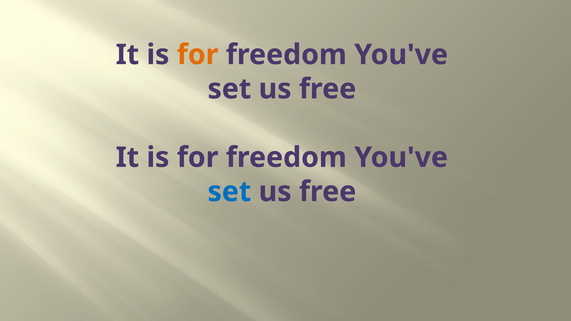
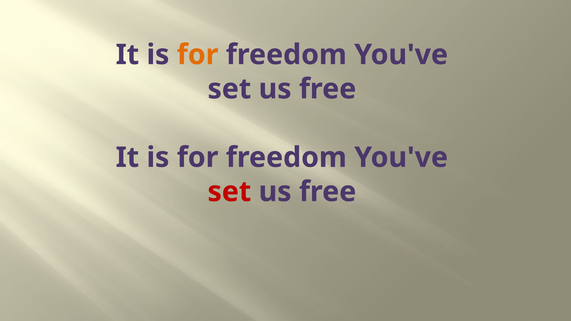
set at (229, 192) colour: blue -> red
